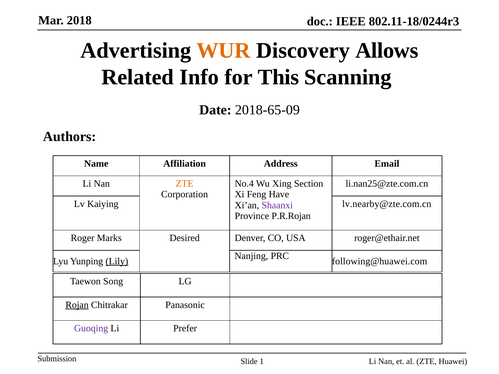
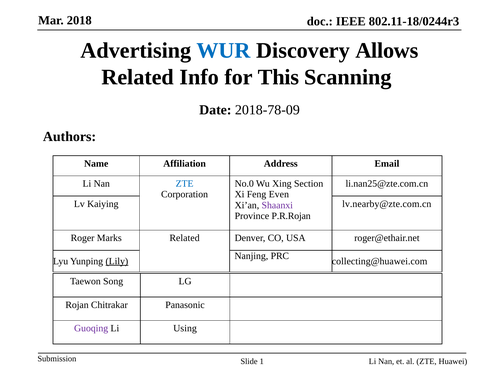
WUR colour: orange -> blue
2018-65-09: 2018-65-09 -> 2018-78-09
ZTE at (185, 184) colour: orange -> blue
No.4: No.4 -> No.0
Have: Have -> Even
Marks Desired: Desired -> Related
following@huawei.com: following@huawei.com -> collecting@huawei.com
Rojan underline: present -> none
Prefer: Prefer -> Using
